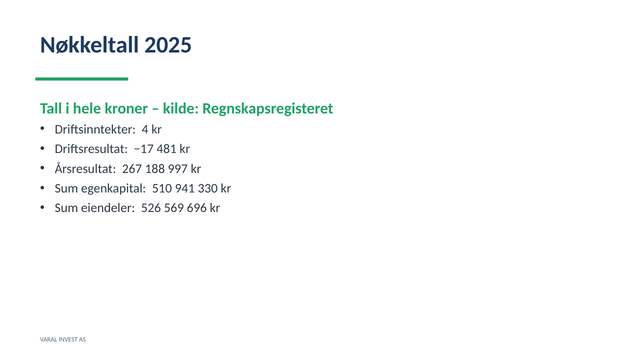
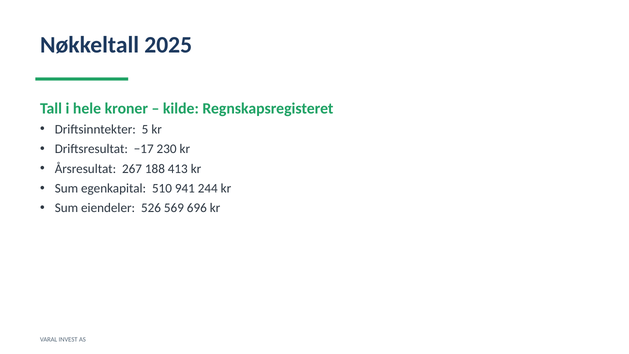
4: 4 -> 5
481: 481 -> 230
997: 997 -> 413
330: 330 -> 244
